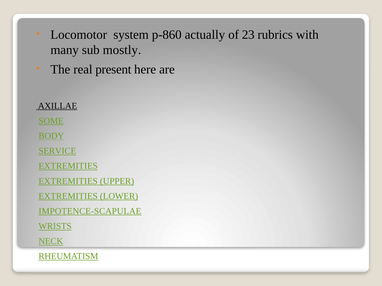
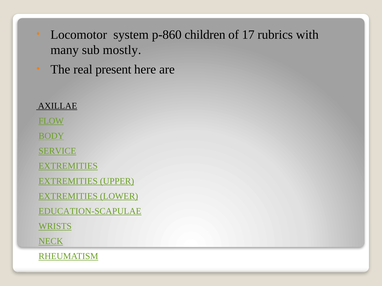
actually: actually -> children
23: 23 -> 17
SOME: SOME -> FLOW
IMPOTENCE-SCAPULAE: IMPOTENCE-SCAPULAE -> EDUCATION-SCAPULAE
